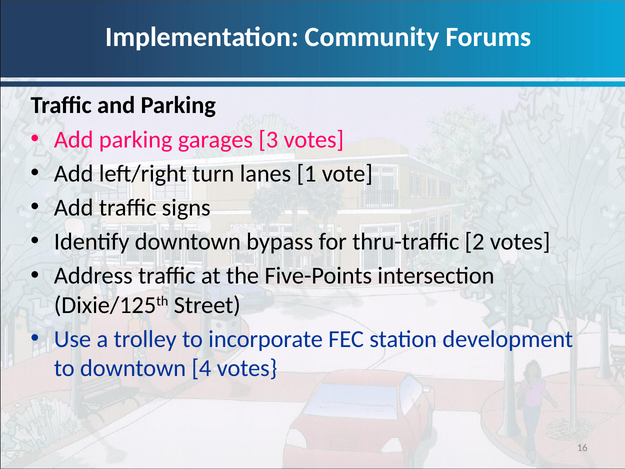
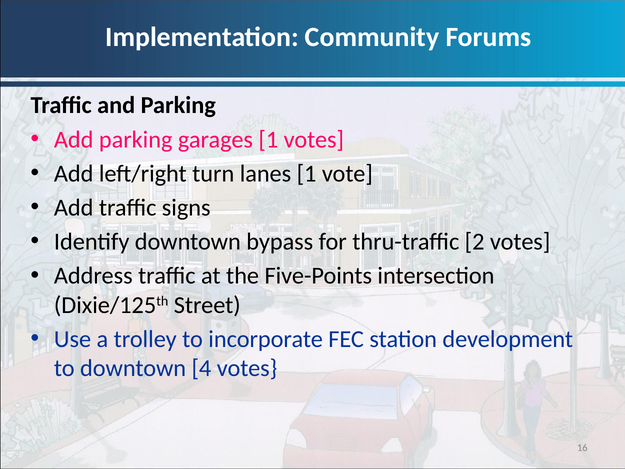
garages 3: 3 -> 1
